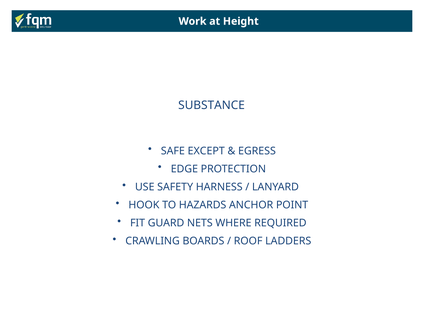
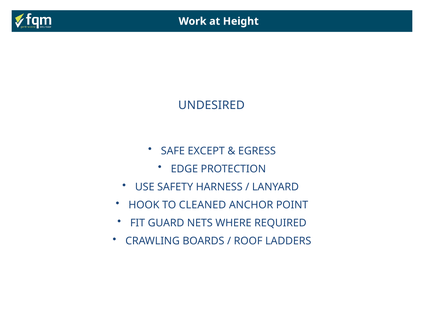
SUBSTANCE: SUBSTANCE -> UNDESIRED
HAZARDS: HAZARDS -> CLEANED
